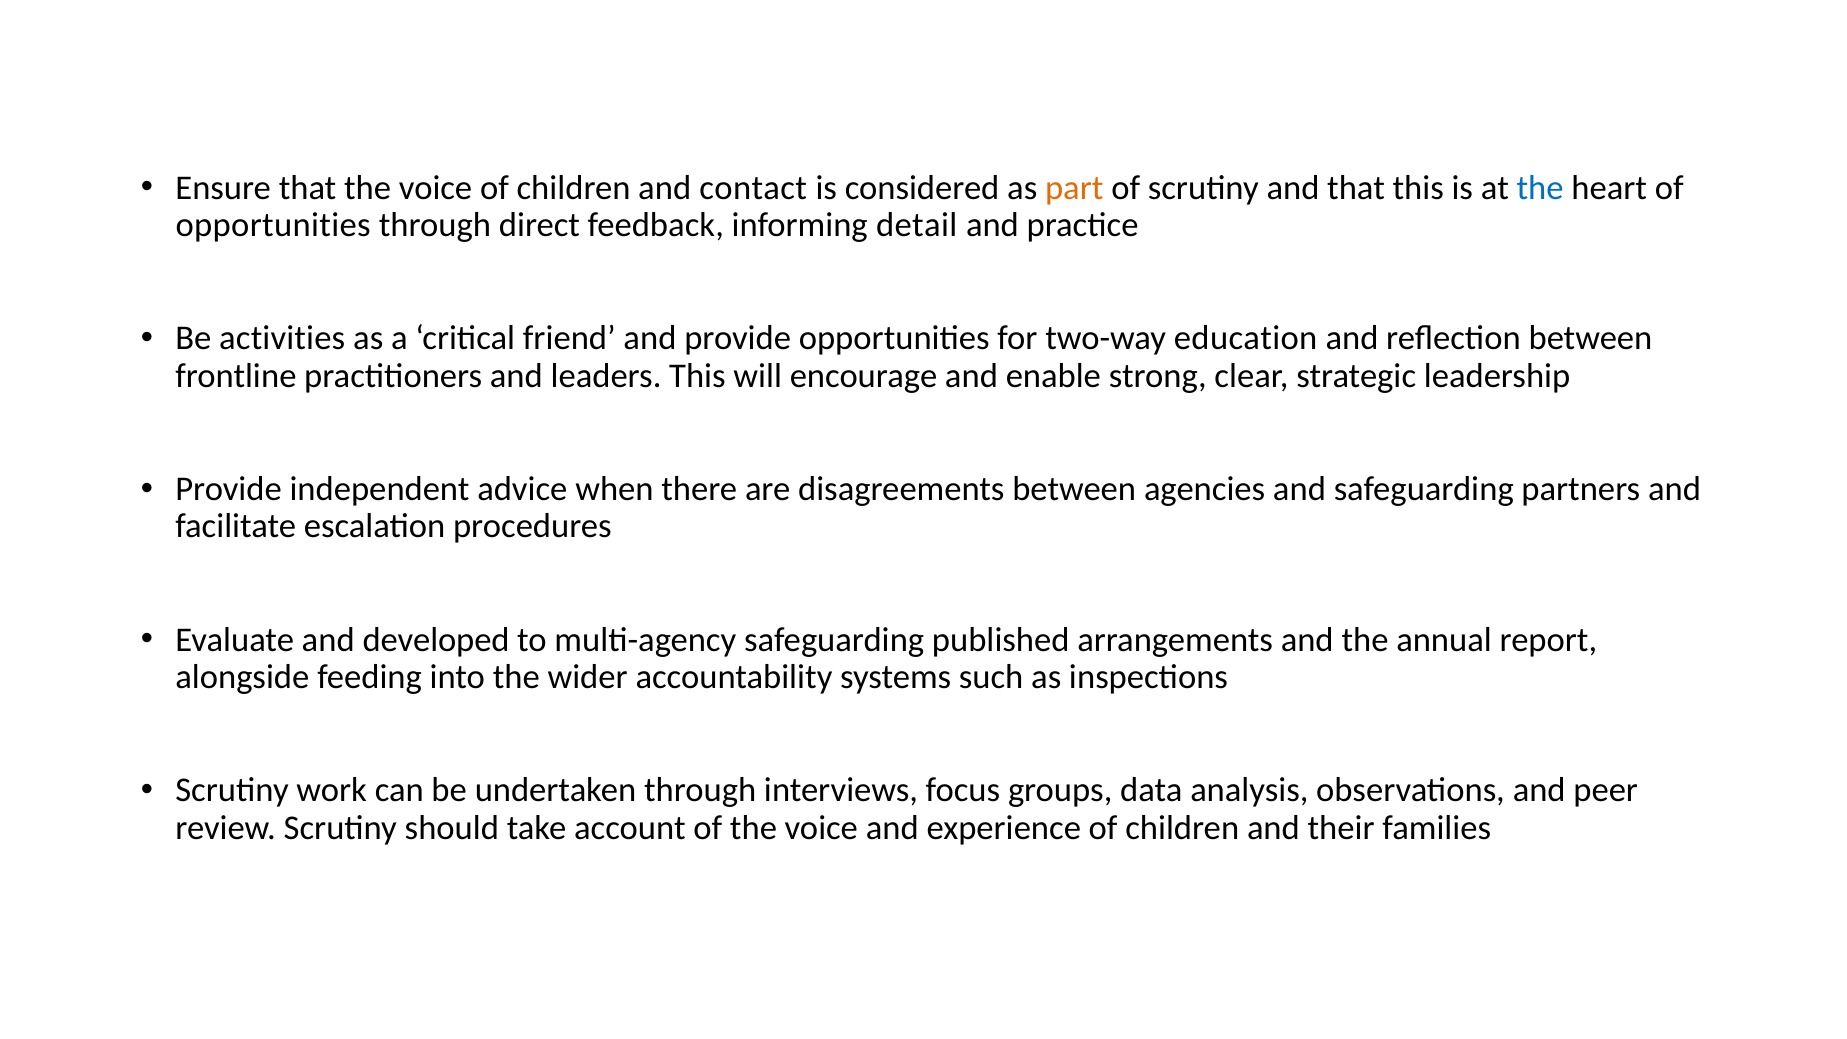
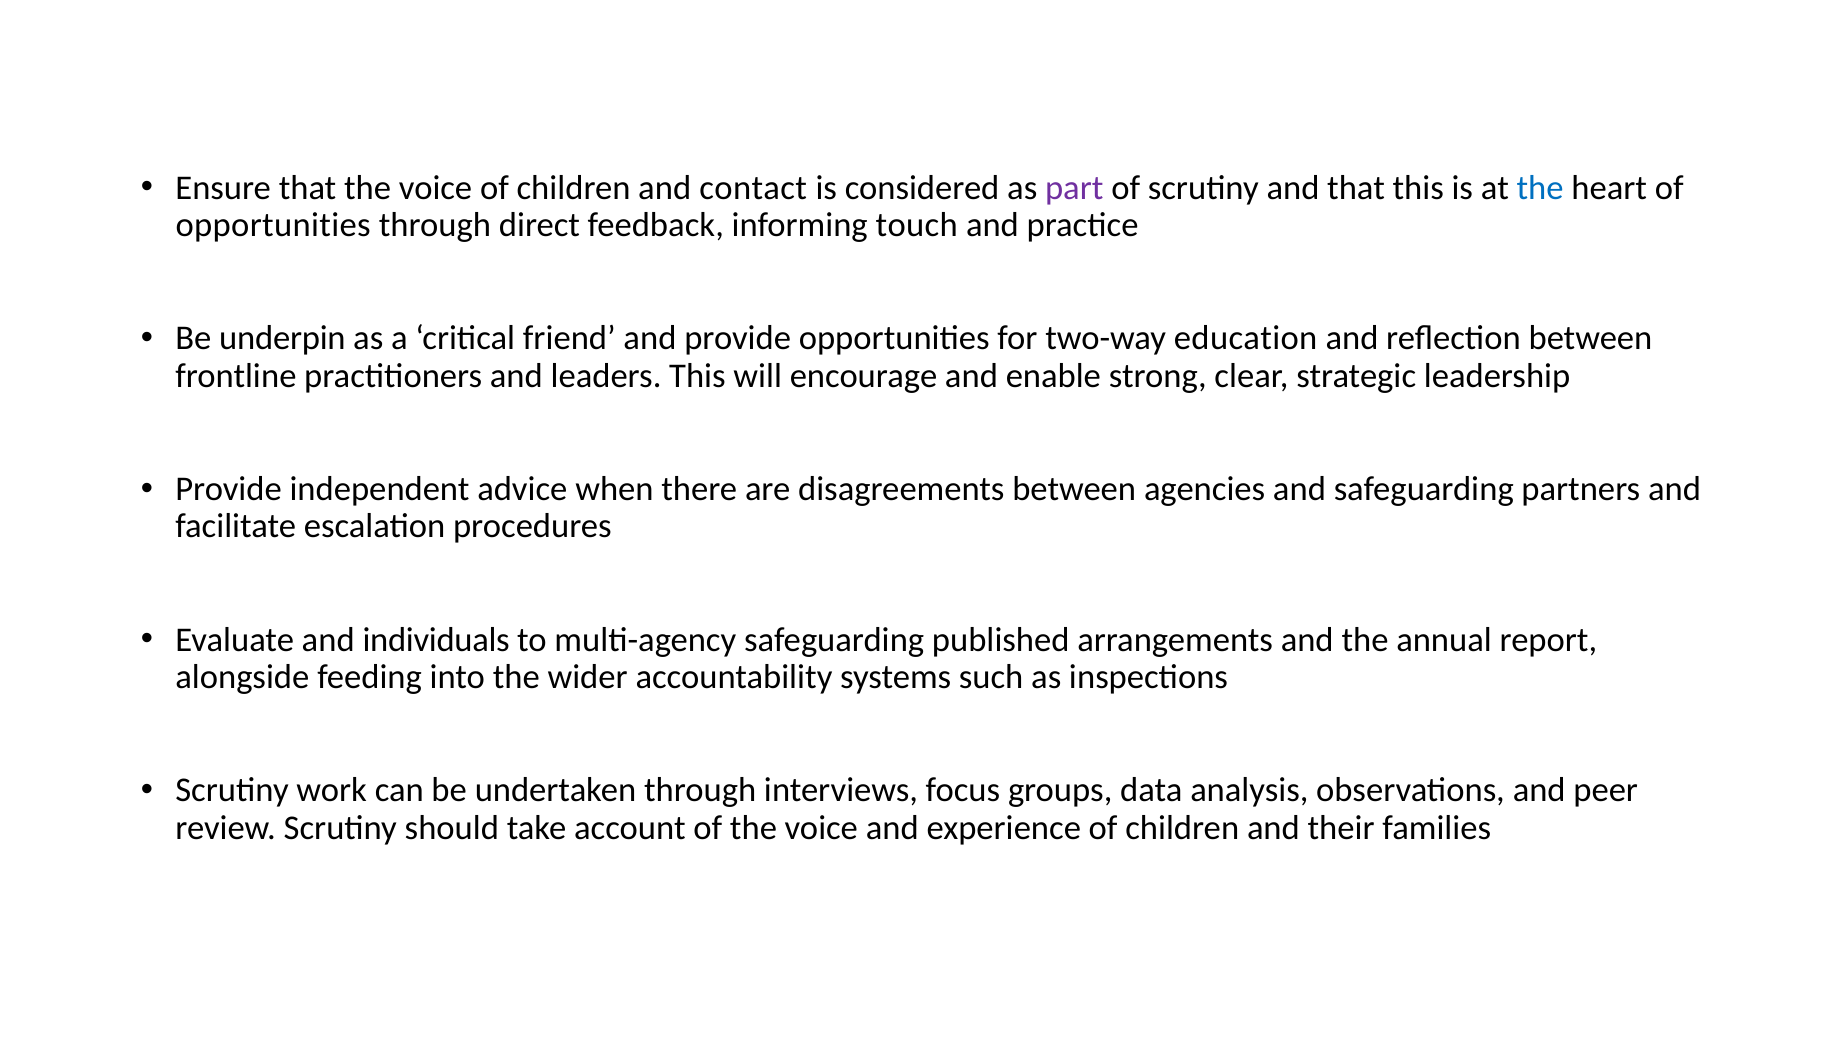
part colour: orange -> purple
detail: detail -> touch
activities: activities -> underpin
developed: developed -> individuals
